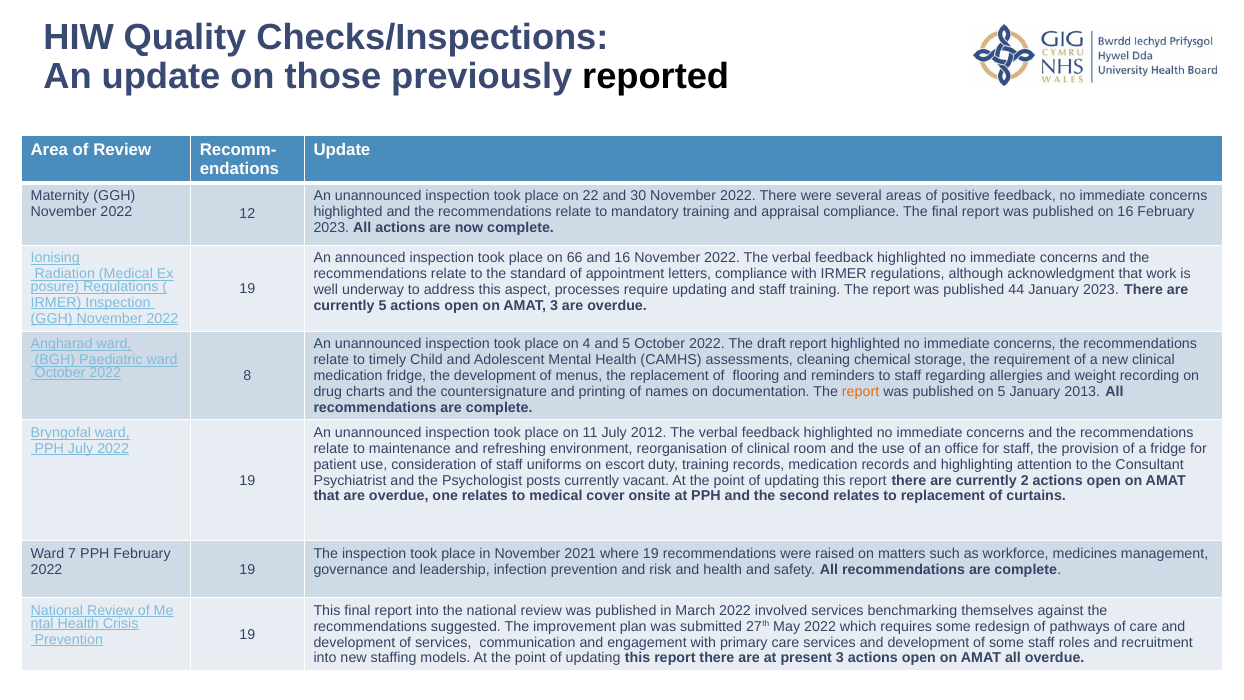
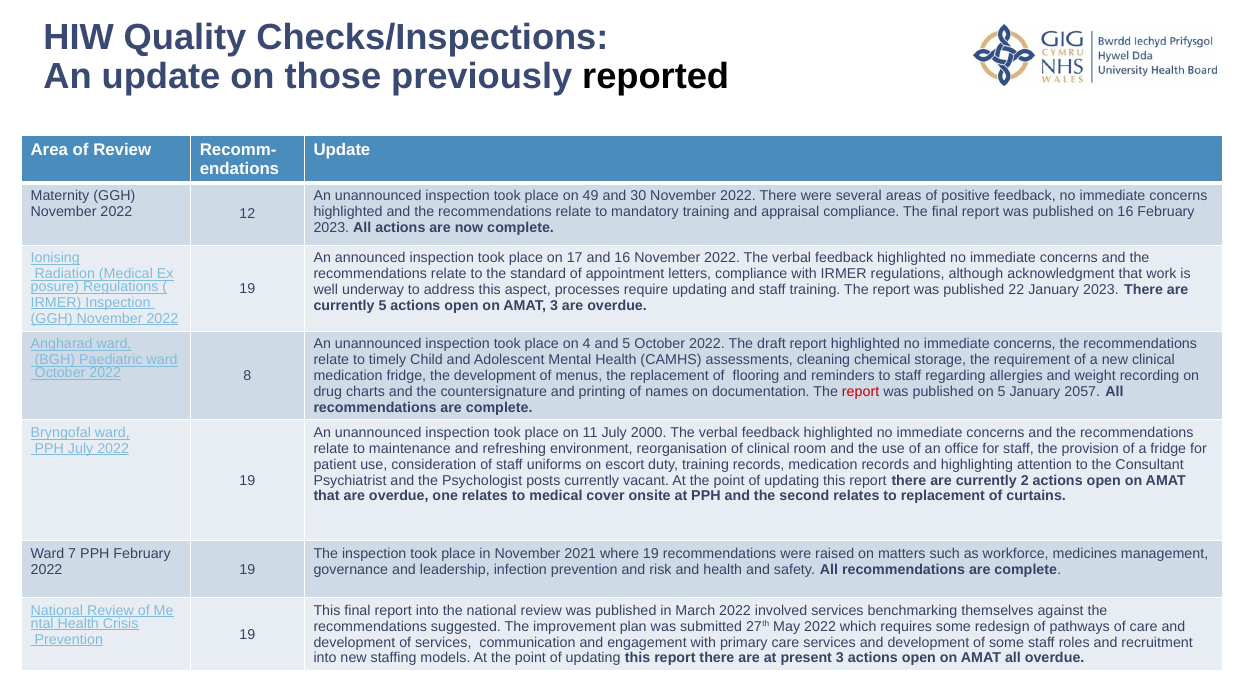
22: 22 -> 49
66: 66 -> 17
44: 44 -> 22
report at (861, 391) colour: orange -> red
2013: 2013 -> 2057
2012: 2012 -> 2000
